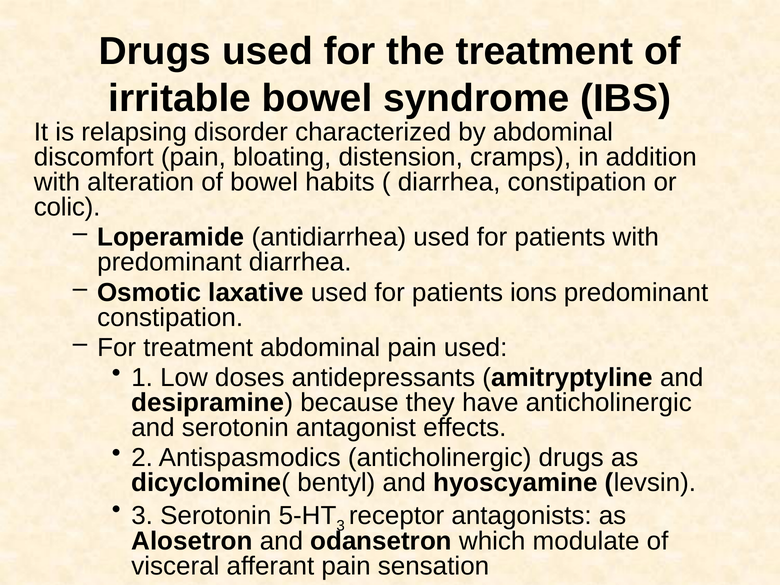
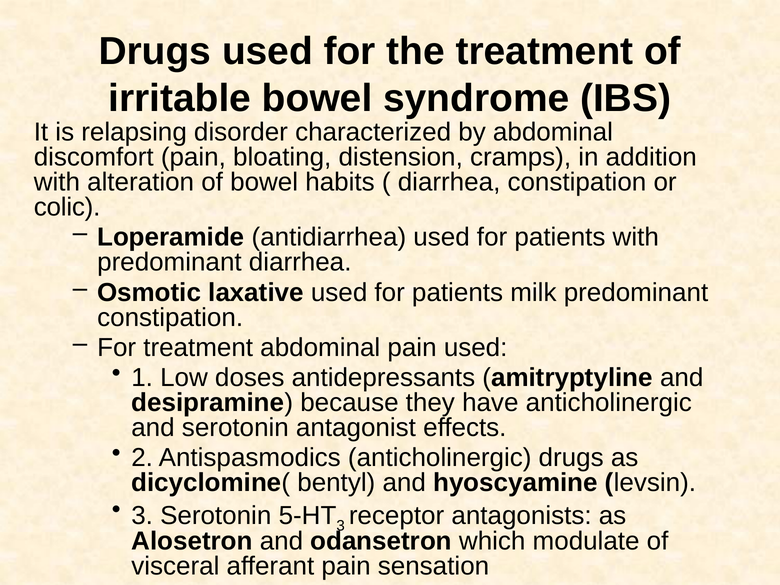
ions: ions -> milk
